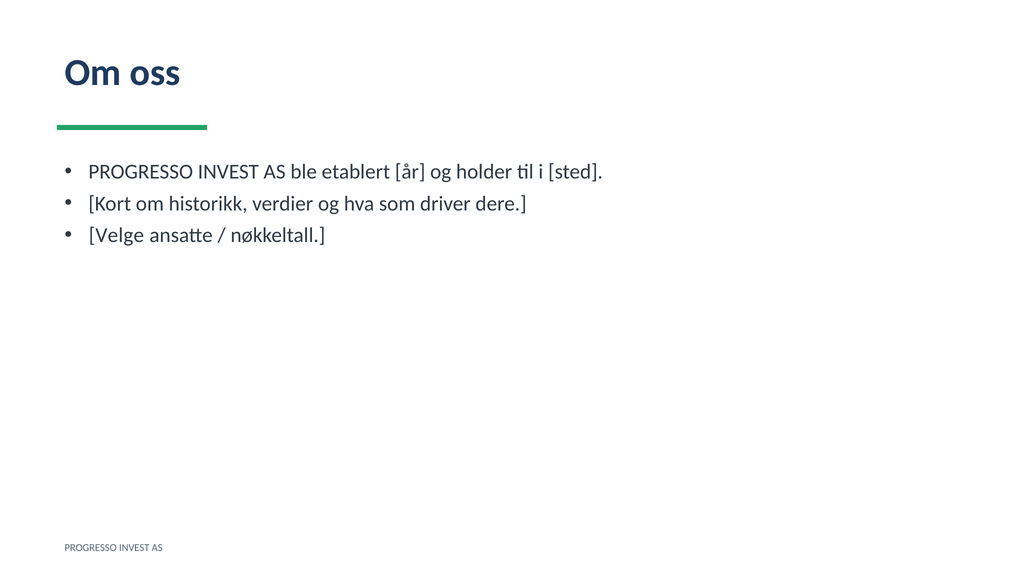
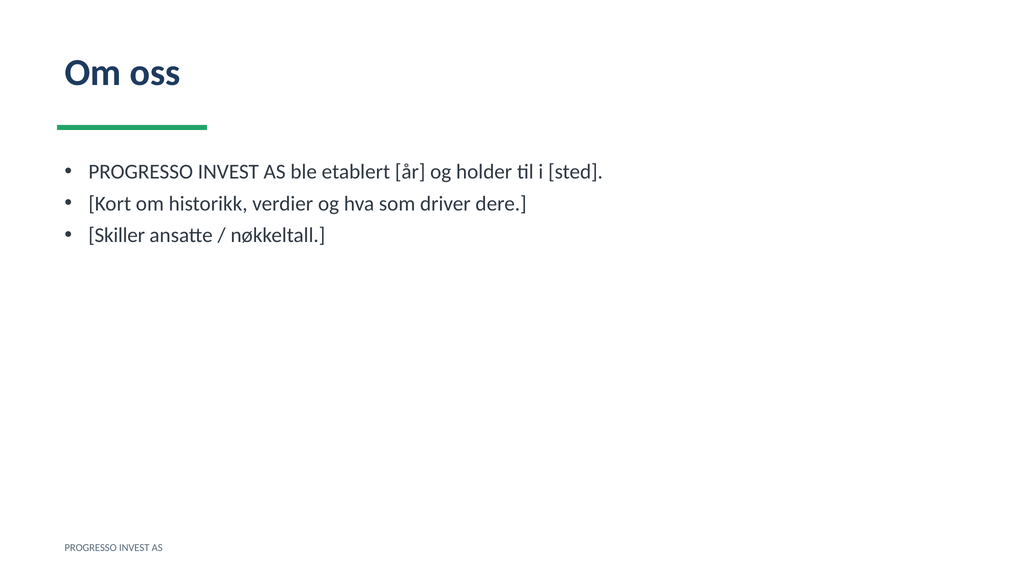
Velge: Velge -> Skiller
